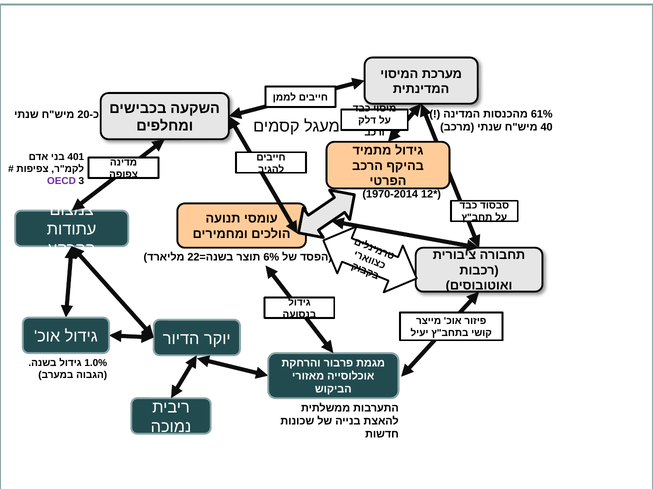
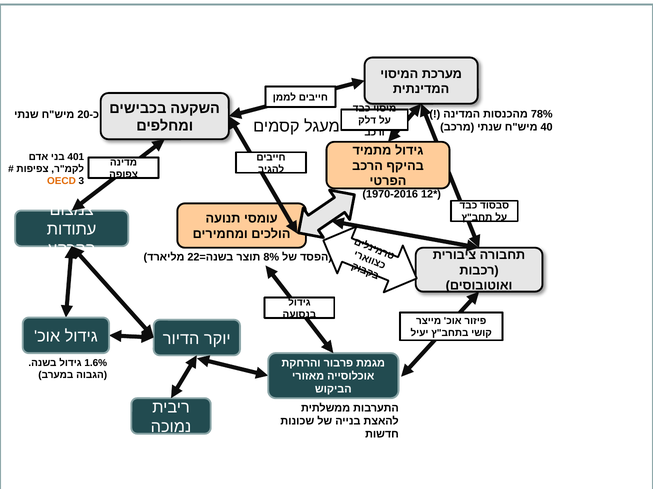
61%: 61% -> 78%
OECD colour: purple -> orange
1970-2014: 1970-2014 -> 1970-2016
6%: 6% -> 8%
1.0%: 1.0% -> 1.6%
